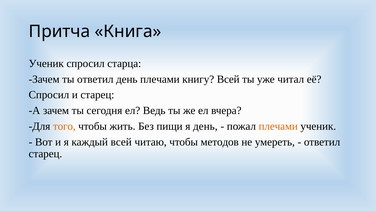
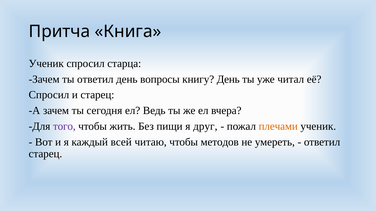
день плечами: плечами -> вопросы
книгу Всей: Всей -> День
того colour: orange -> purple
я день: день -> друг
